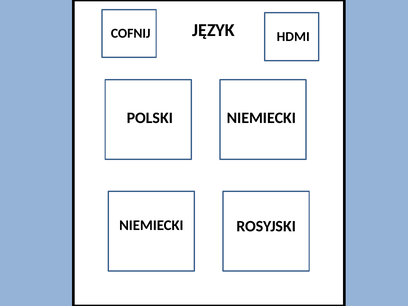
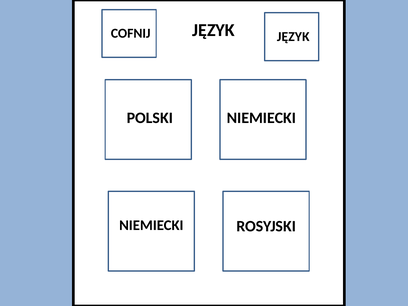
COFNIJ HDMI: HDMI -> JĘZYK
